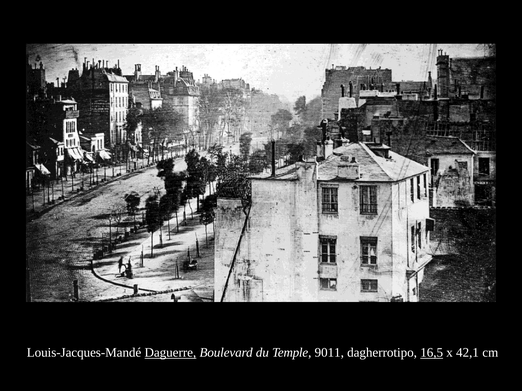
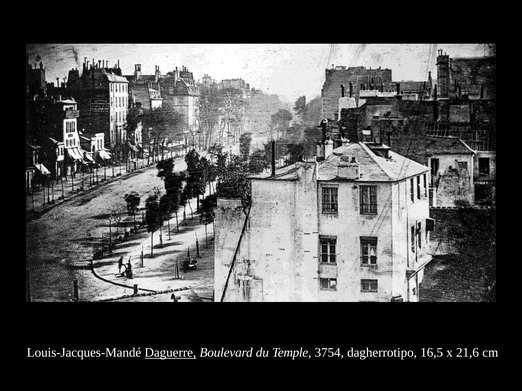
9011: 9011 -> 3754
16,5 underline: present -> none
42,1: 42,1 -> 21,6
